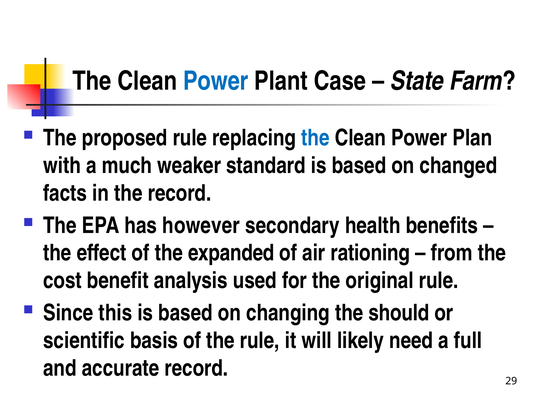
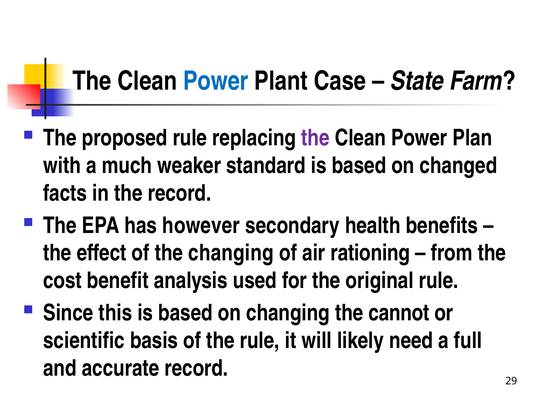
the at (315, 138) colour: blue -> purple
the expanded: expanded -> changing
should: should -> cannot
